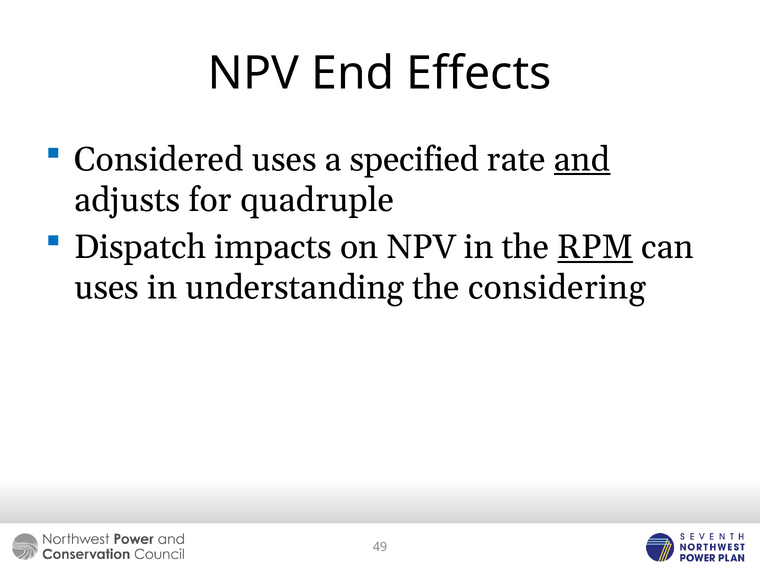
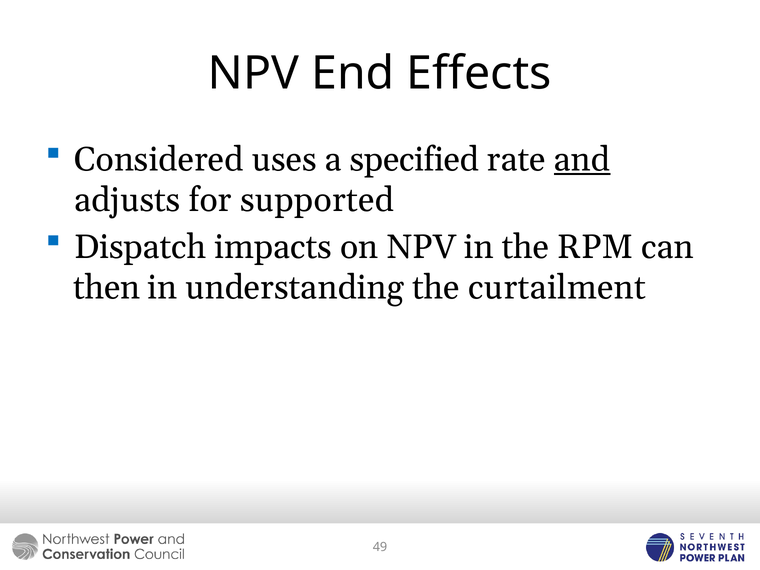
quadruple: quadruple -> supported
RPM underline: present -> none
uses at (107, 288): uses -> then
considering: considering -> curtailment
